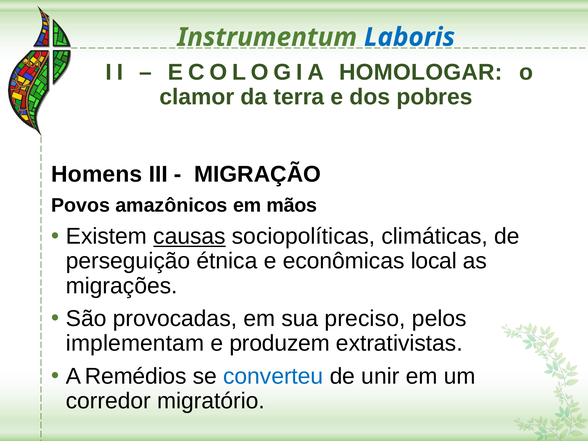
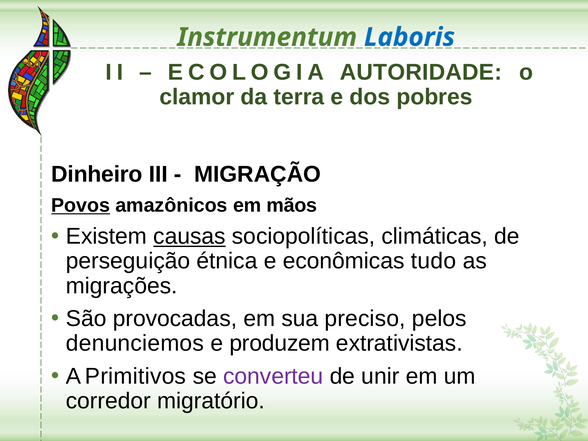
HOMOLOGAR: HOMOLOGAR -> AUTORIDADE
Homens: Homens -> Dinheiro
Povos underline: none -> present
local: local -> tudo
implementam: implementam -> denunciemos
Remédios: Remédios -> Primitivos
converteu colour: blue -> purple
